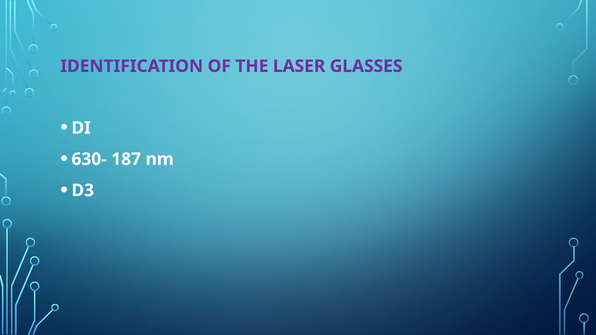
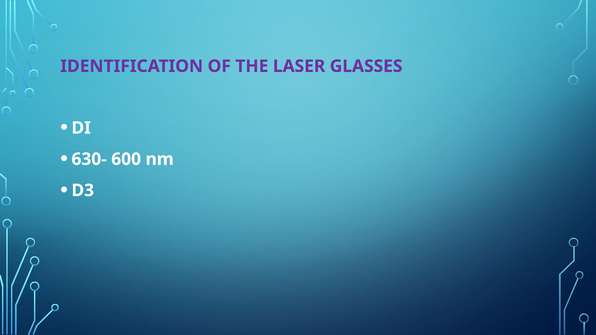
187: 187 -> 600
